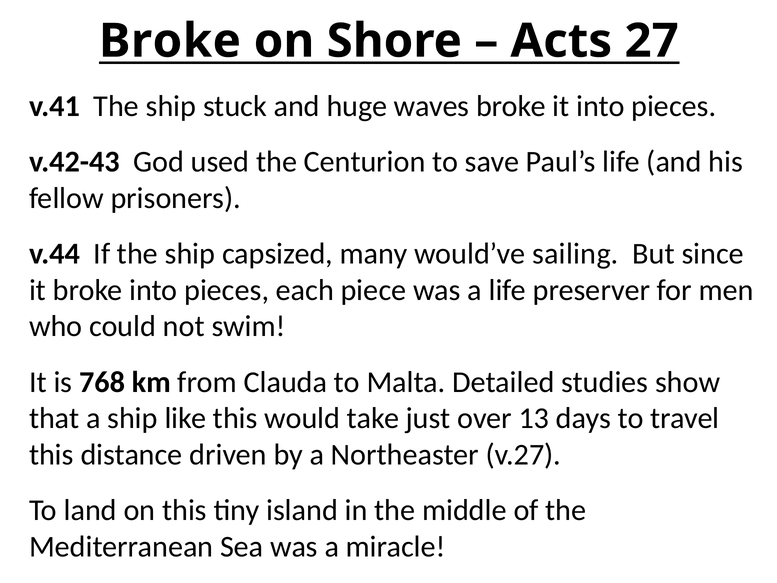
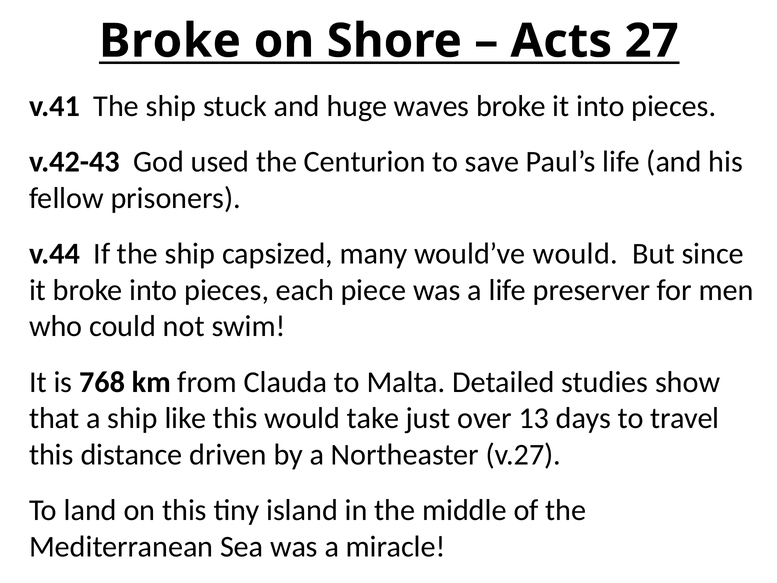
would’ve sailing: sailing -> would
